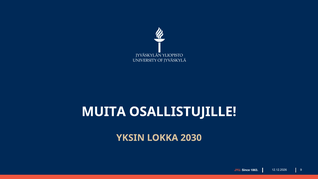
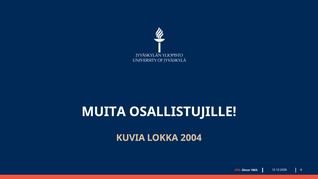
YKSIN: YKSIN -> KUVIA
2030: 2030 -> 2004
